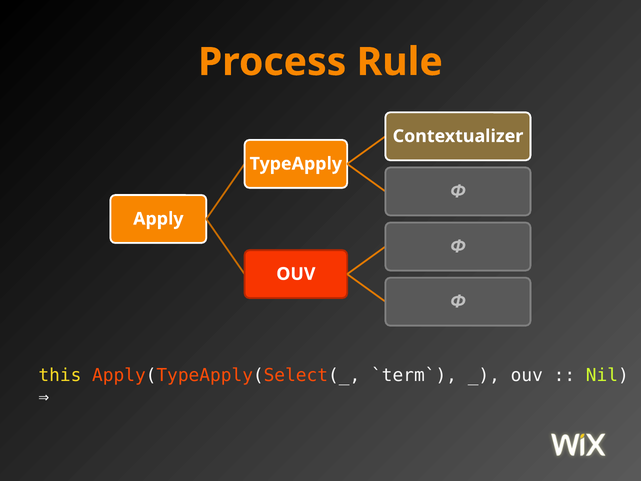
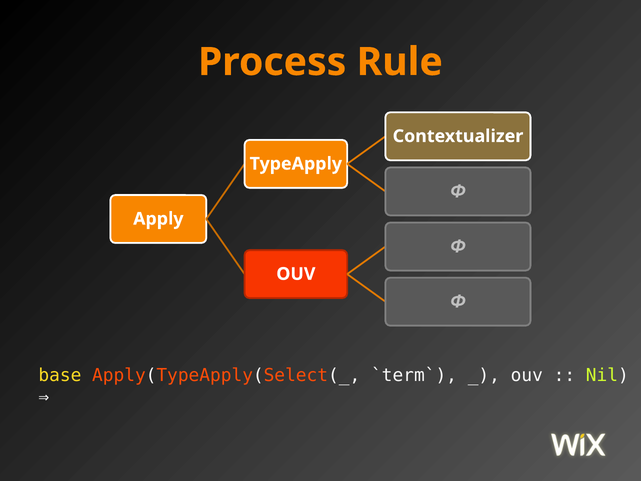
this: this -> base
